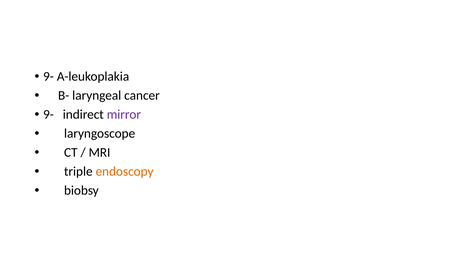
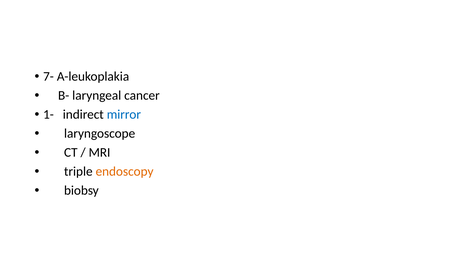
9- at (49, 77): 9- -> 7-
9- at (49, 115): 9- -> 1-
mirror colour: purple -> blue
